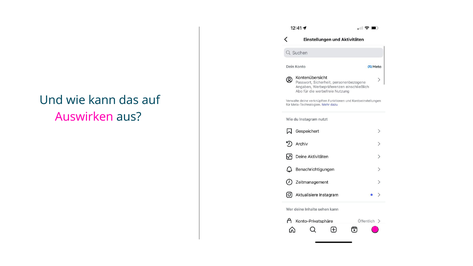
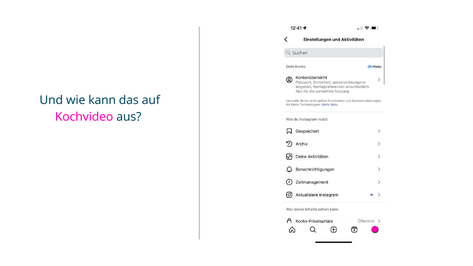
Auswirken: Auswirken -> Kochvideo
